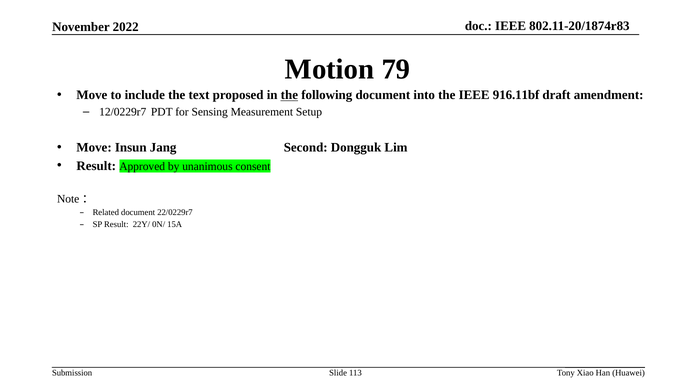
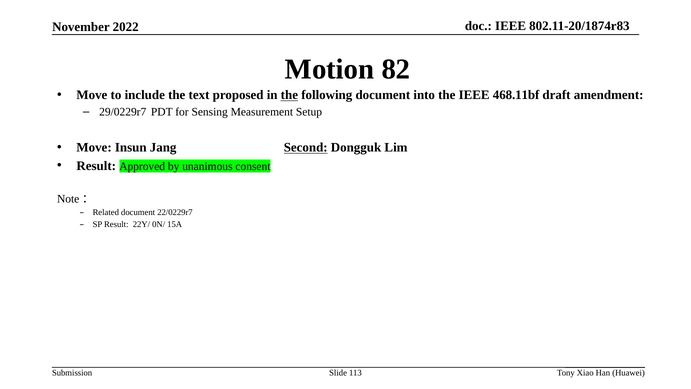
79: 79 -> 82
916.11bf: 916.11bf -> 468.11bf
12/0229r7: 12/0229r7 -> 29/0229r7
Second underline: none -> present
